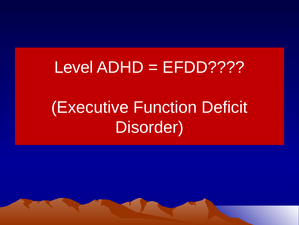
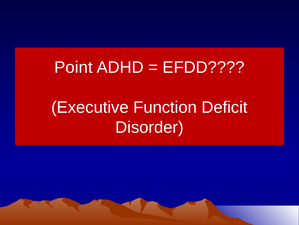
Level: Level -> Point
